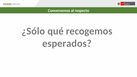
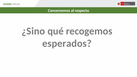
¿Sólo: ¿Sólo -> ¿Sino
